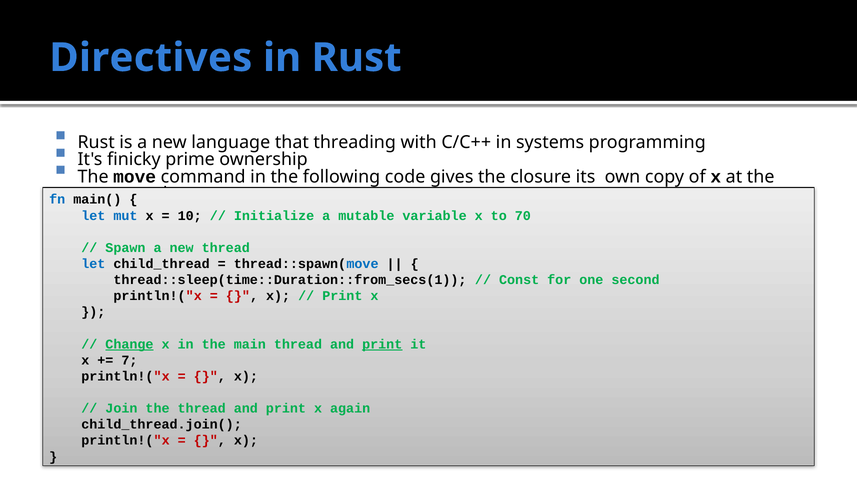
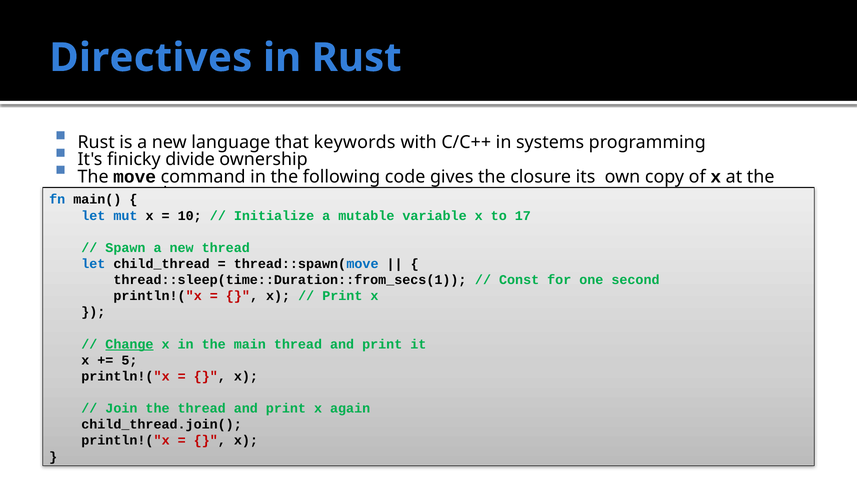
threading: threading -> keywords
prime: prime -> divide
70: 70 -> 17
print at (382, 344) underline: present -> none
7: 7 -> 5
